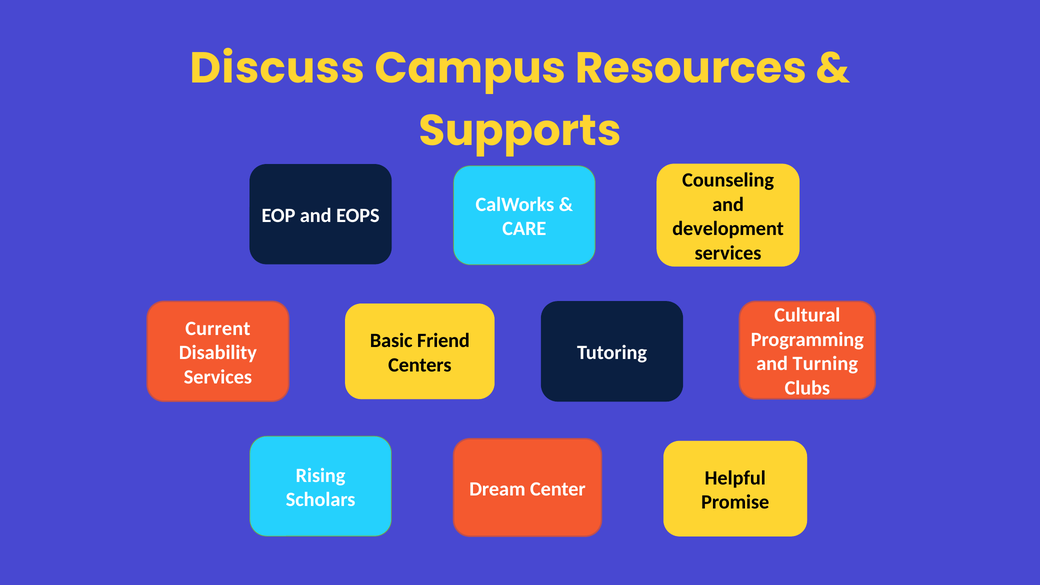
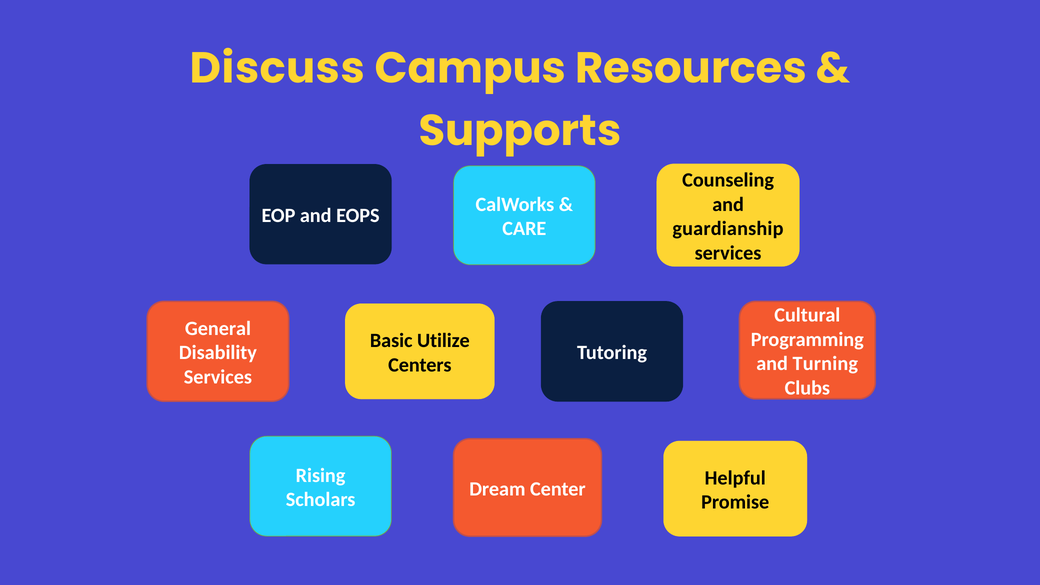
development: development -> guardianship
Current: Current -> General
Friend: Friend -> Utilize
